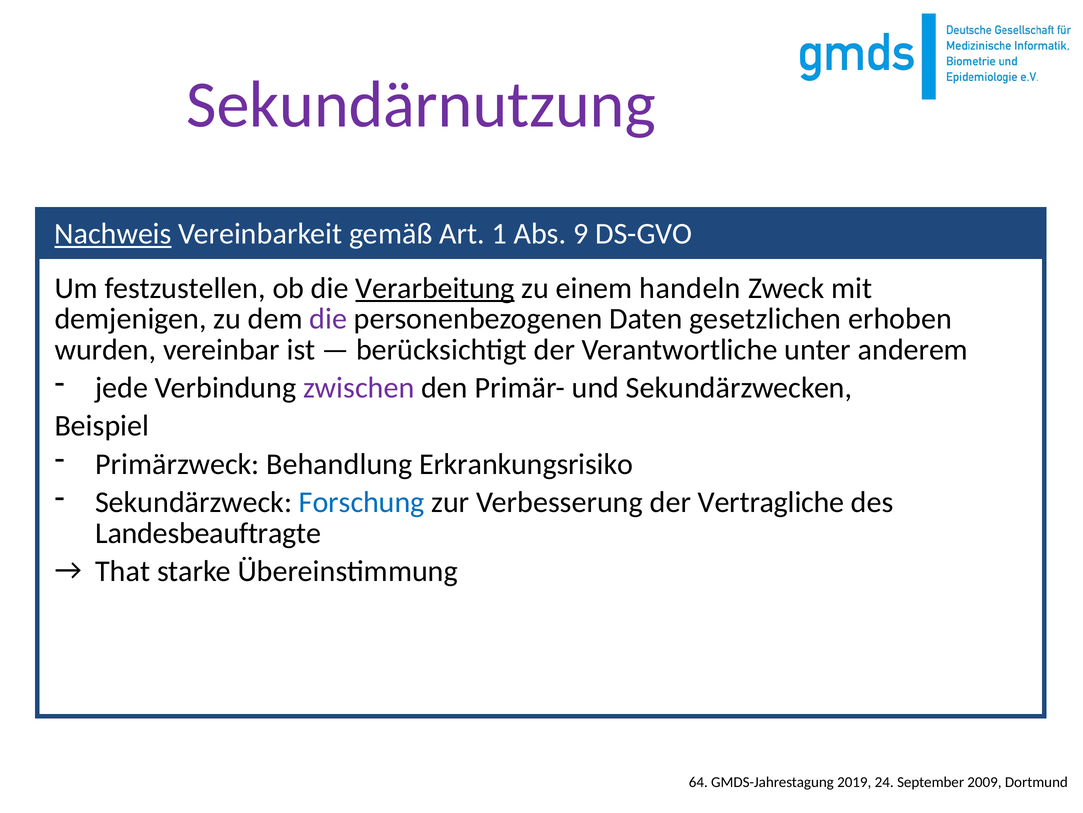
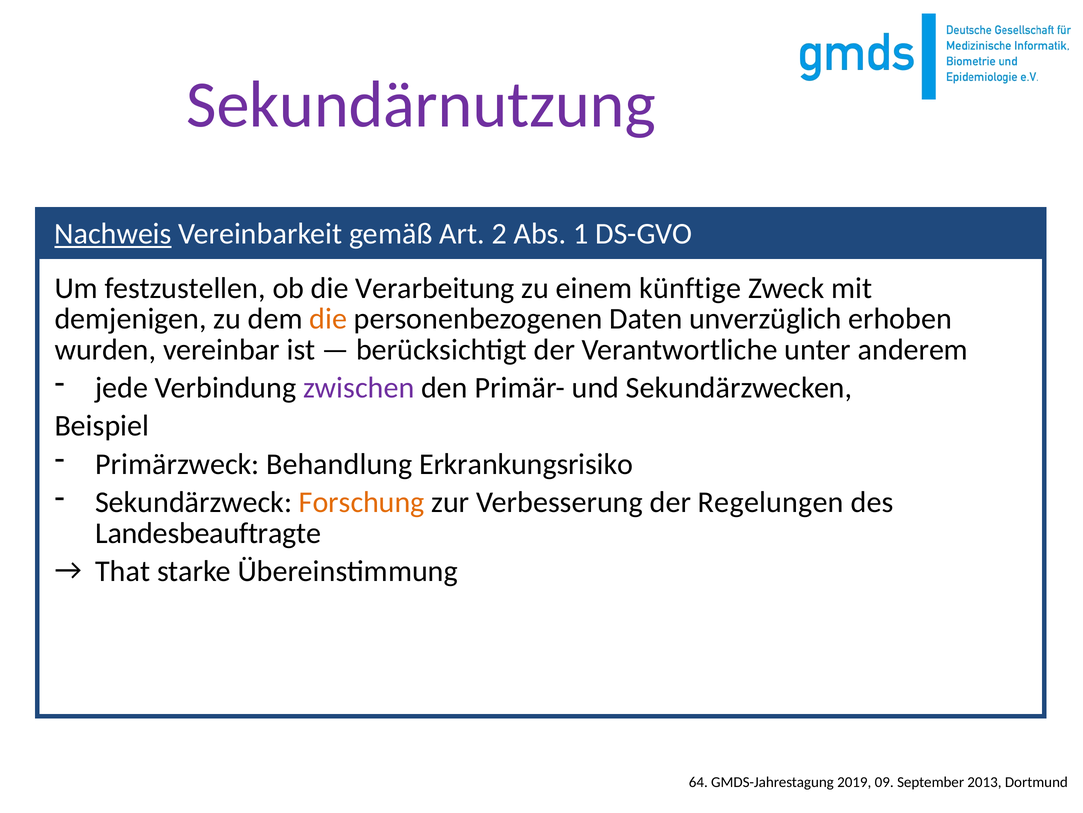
1: 1 -> 2
9: 9 -> 1
Verarbeitung underline: present -> none
handeln: handeln -> künftige
die at (328, 319) colour: purple -> orange
gesetzlichen: gesetzlichen -> unverzüglich
Forschung colour: blue -> orange
Vertragliche: Vertragliche -> Regelungen
24: 24 -> 09
2009: 2009 -> 2013
